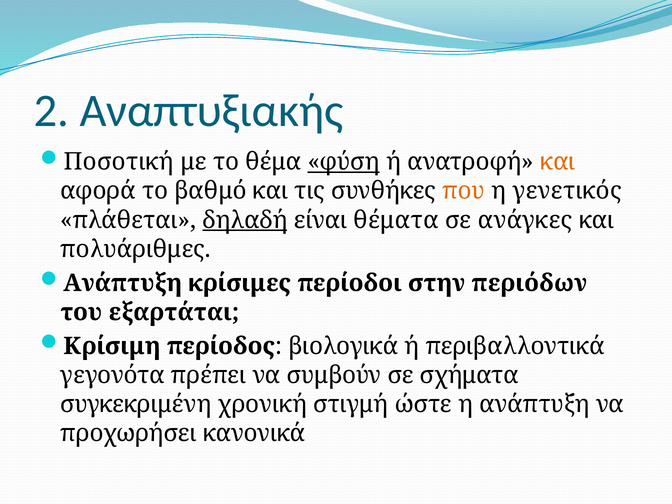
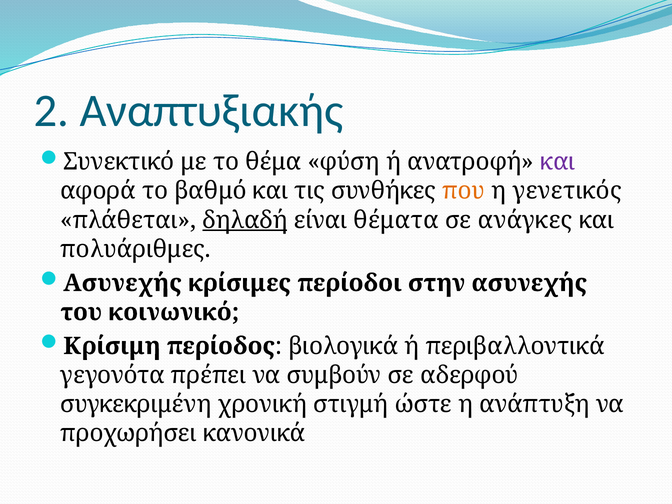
Ποσοτική: Ποσοτική -> Συνεκτικό
φύση underline: present -> none
και at (558, 162) colour: orange -> purple
Ανάπτυξη at (123, 283): Ανάπτυξη -> Ασυνεχής
στην περιόδων: περιόδων -> ασυνεχής
εξαρτάται: εξαρτάται -> κοινωνικό
σχήματα: σχήματα -> αδερφού
